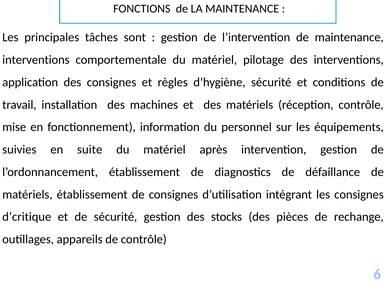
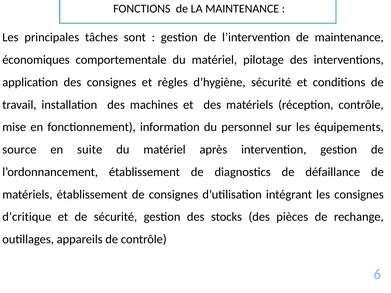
interventions at (36, 60): interventions -> économiques
suivies: suivies -> source
